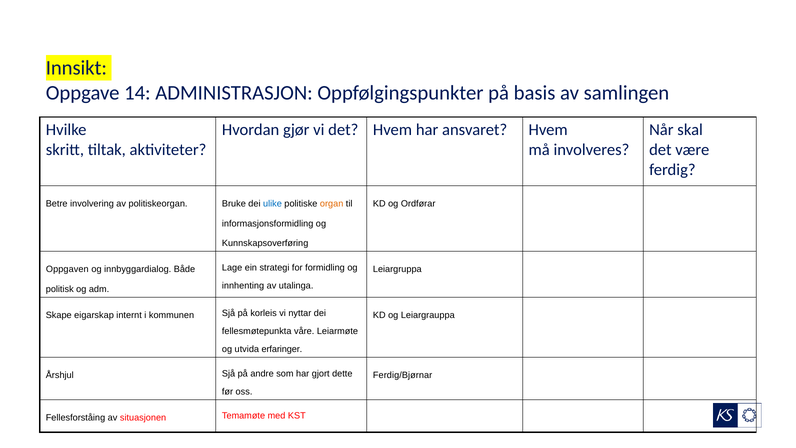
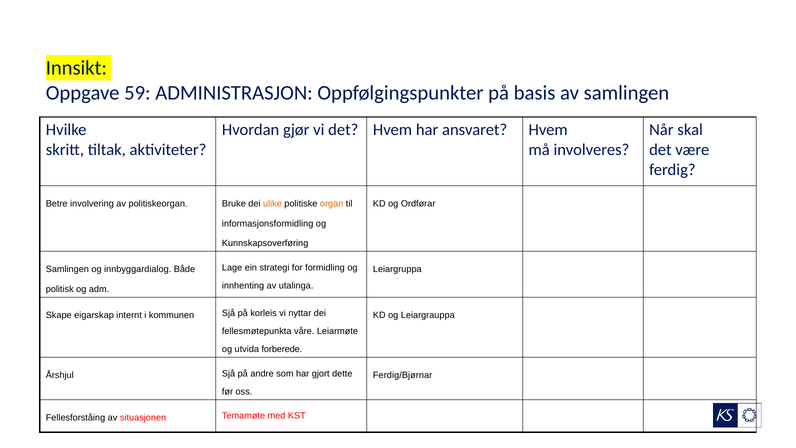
14: 14 -> 59
ulike colour: blue -> orange
Oppgaven at (67, 269): Oppgaven -> Samlingen
erfaringer: erfaringer -> forberede
